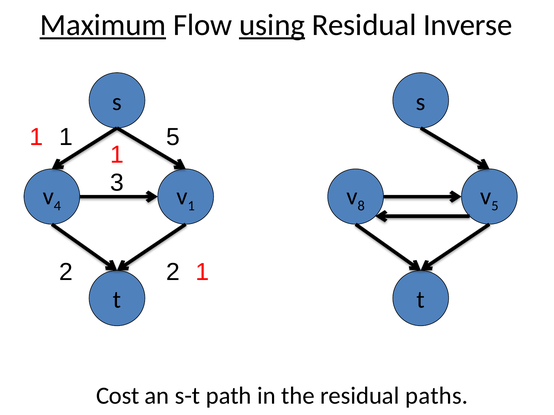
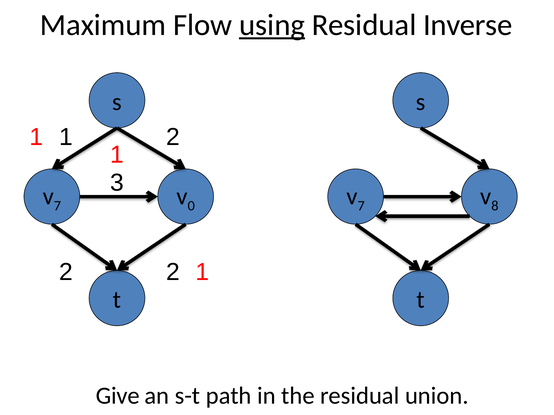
Maximum underline: present -> none
1 5: 5 -> 2
4 at (57, 206): 4 -> 7
1 at (191, 206): 1 -> 0
8 at (361, 206): 8 -> 7
5 at (495, 206): 5 -> 8
Cost: Cost -> Give
paths: paths -> union
